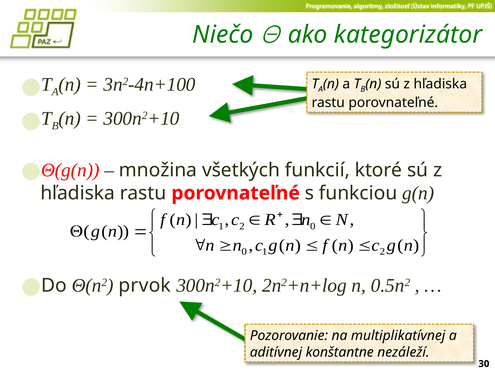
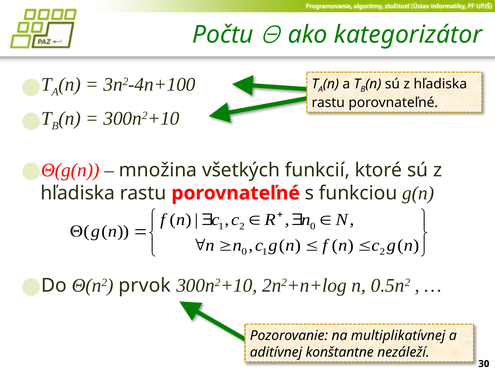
Niečo: Niečo -> Počtu
